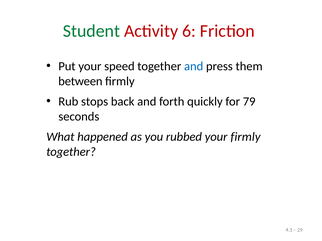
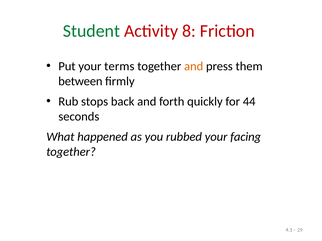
6: 6 -> 8
speed: speed -> terms
and at (194, 66) colour: blue -> orange
79: 79 -> 44
your firmly: firmly -> facing
